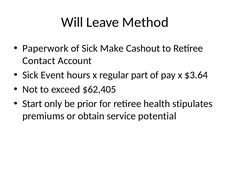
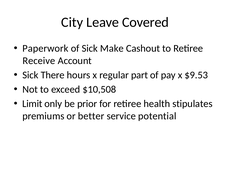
Will: Will -> City
Method: Method -> Covered
Contact: Contact -> Receive
Event: Event -> There
$3.64: $3.64 -> $9.53
$62,405: $62,405 -> $10,508
Start: Start -> Limit
obtain: obtain -> better
